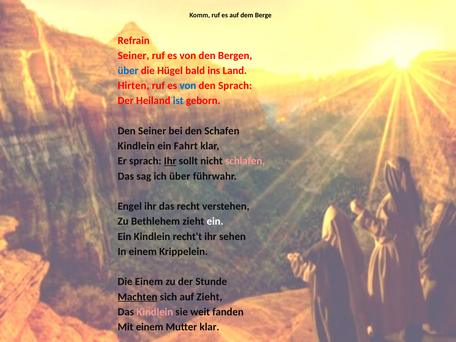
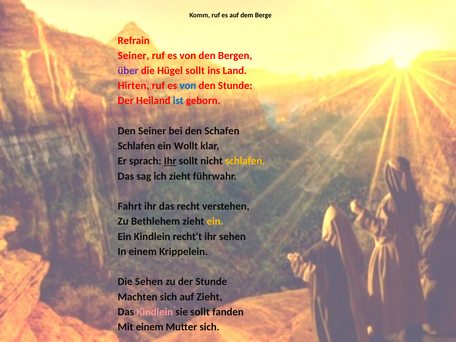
über at (128, 71) colour: blue -> purple
Hügel bald: bald -> sollt
den Sprach: Sprach -> Stunde
Kindlein at (136, 146): Kindlein -> Schlafen
Fahrt: Fahrt -> Wollt
schlafen at (245, 161) colour: pink -> yellow
ich über: über -> zieht
Engel: Engel -> Fahrt
ein at (215, 221) colour: white -> yellow
Die Einem: Einem -> Sehen
Machten underline: present -> none
sie weit: weit -> sollt
Mutter klar: klar -> sich
